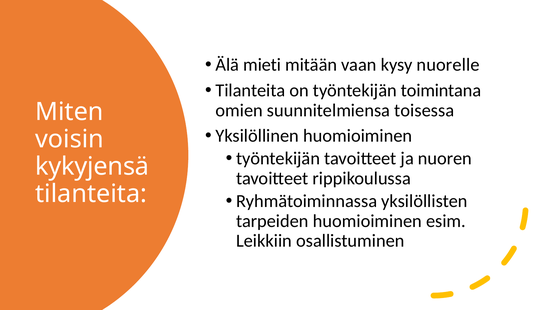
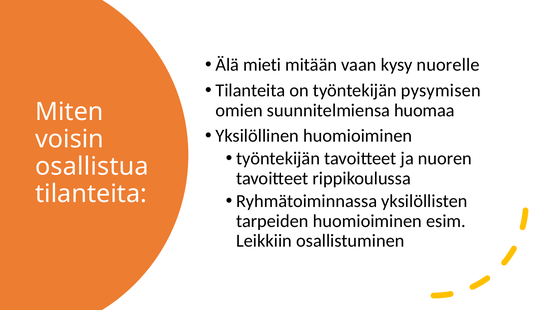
toimintana: toimintana -> pysymisen
toisessa: toisessa -> huomaa
kykyjensä: kykyjensä -> osallistua
